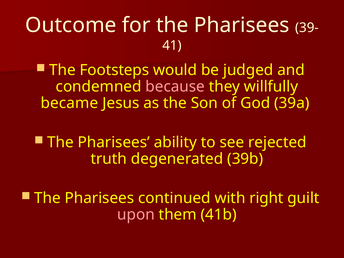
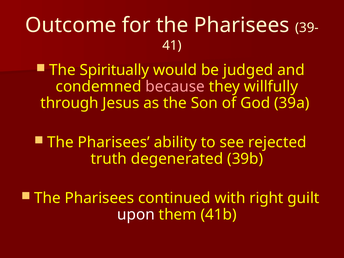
Footsteps: Footsteps -> Spiritually
became: became -> through
upon colour: pink -> white
